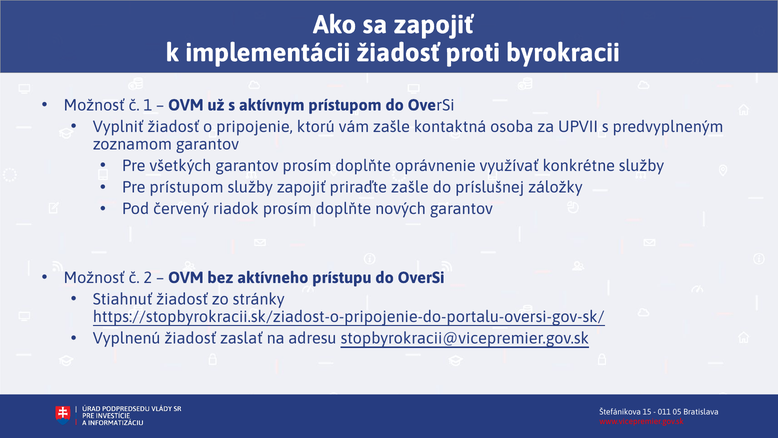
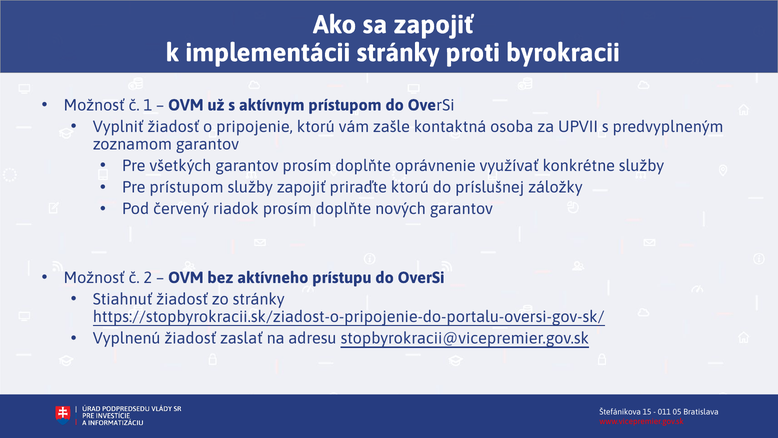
implementácii žiadosť: žiadosť -> stránky
priraďte zašle: zašle -> ktorú
